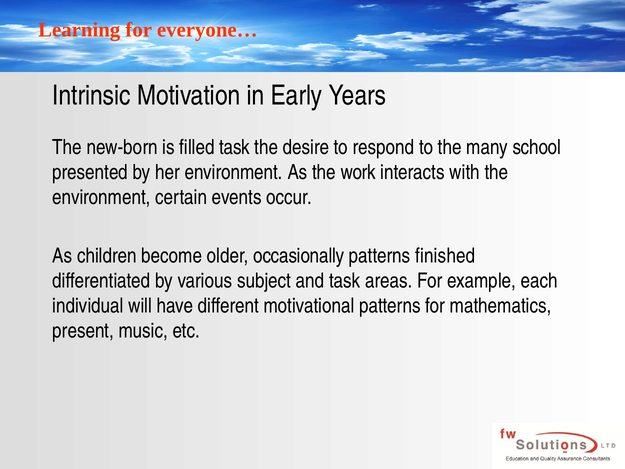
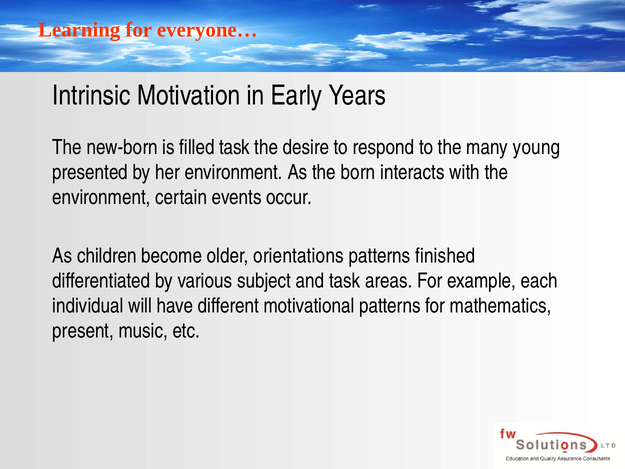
school: school -> young
work: work -> born
occasionally: occasionally -> orientations
